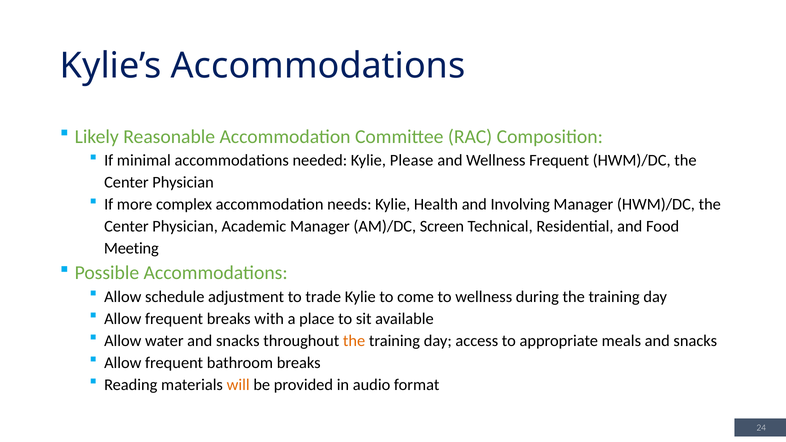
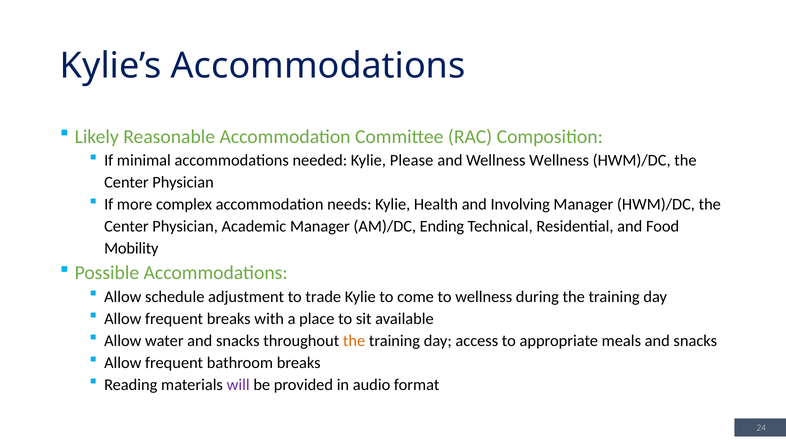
Wellness Frequent: Frequent -> Wellness
Screen: Screen -> Ending
Meeting: Meeting -> Mobility
will colour: orange -> purple
